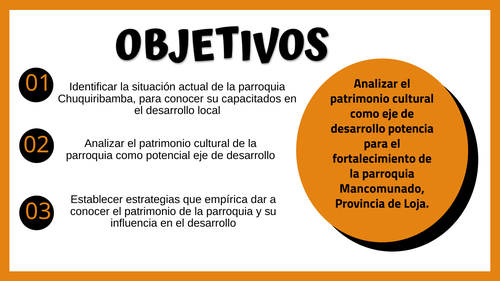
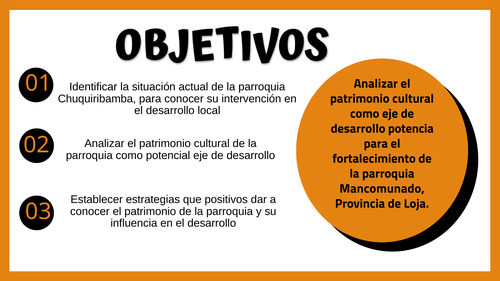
capacitados: capacitados -> intervención
empírica: empírica -> positivos
